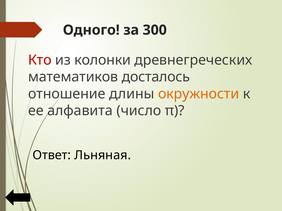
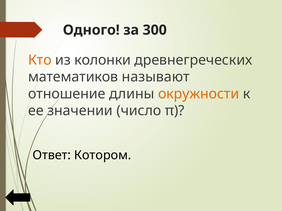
Кто colour: red -> orange
досталось: досталось -> называют
алфавита: алфавита -> значении
Льняная: Льняная -> Котором
